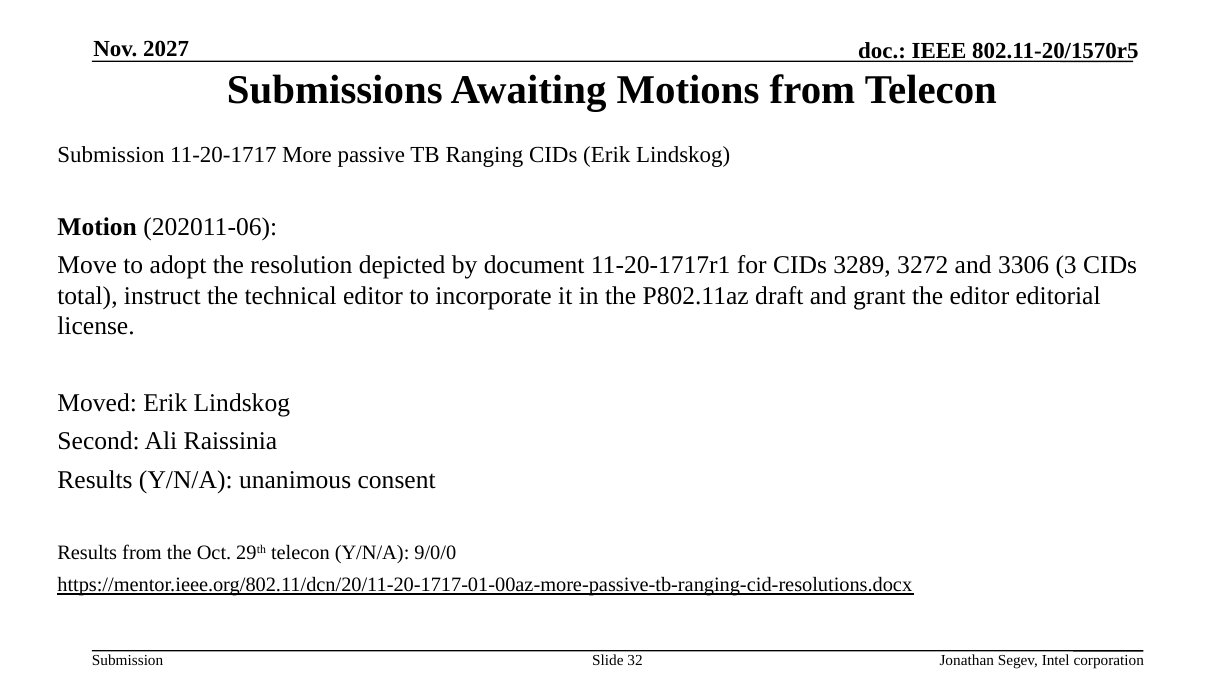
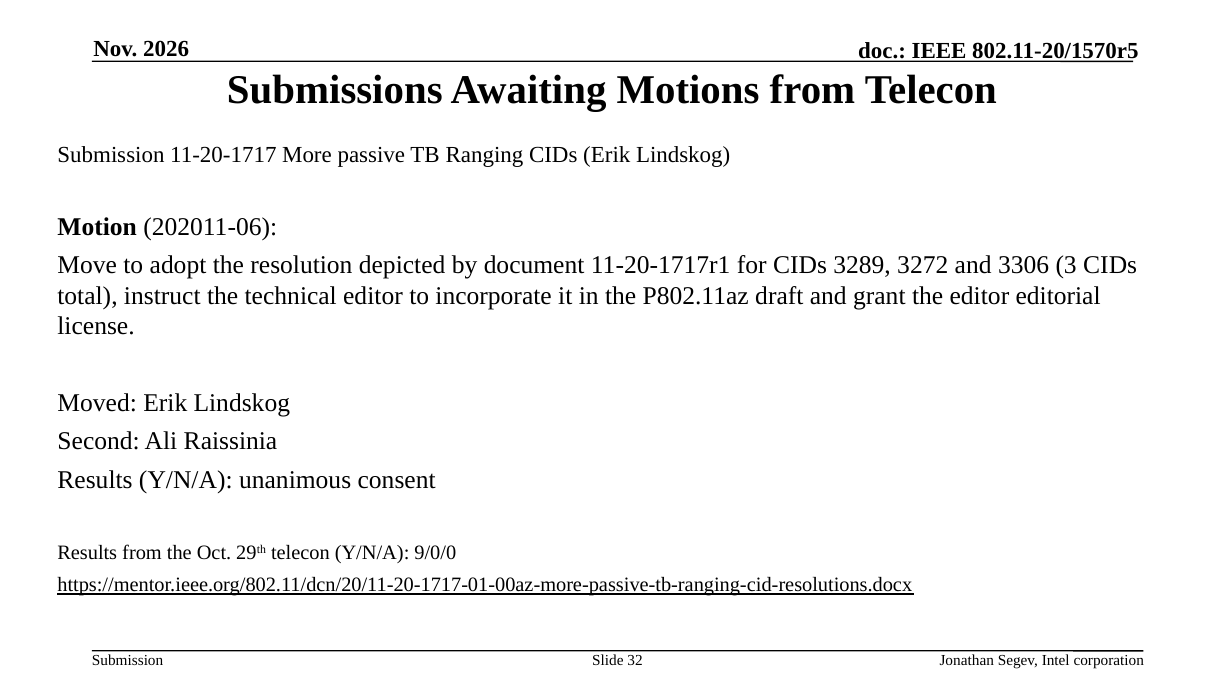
2027: 2027 -> 2026
